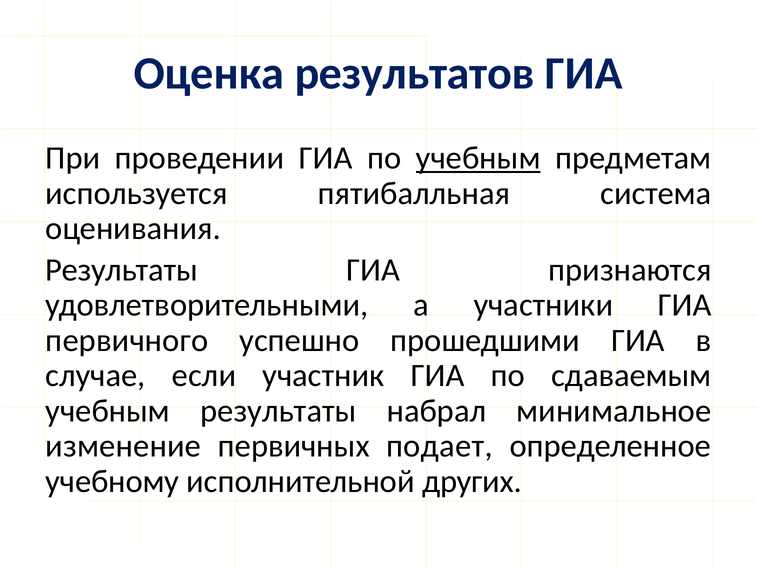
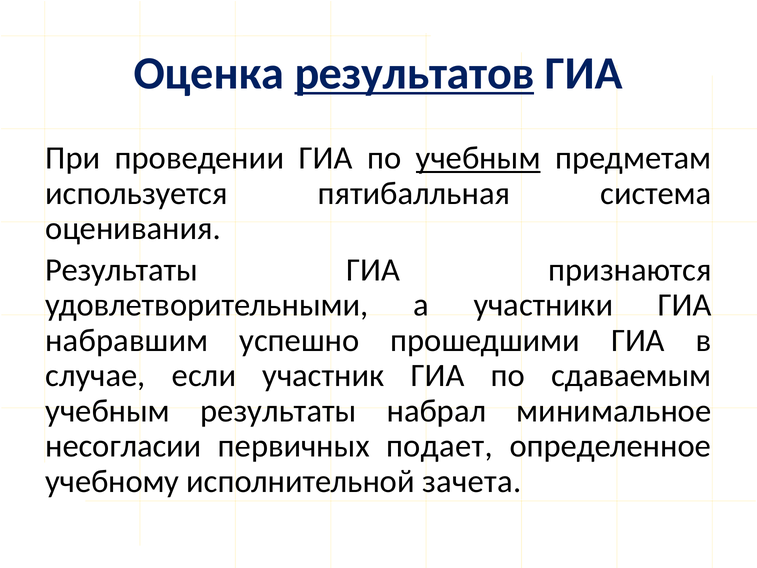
результатов underline: none -> present
первичного: первичного -> набравшим
изменение: изменение -> несогласии
других: других -> зачета
